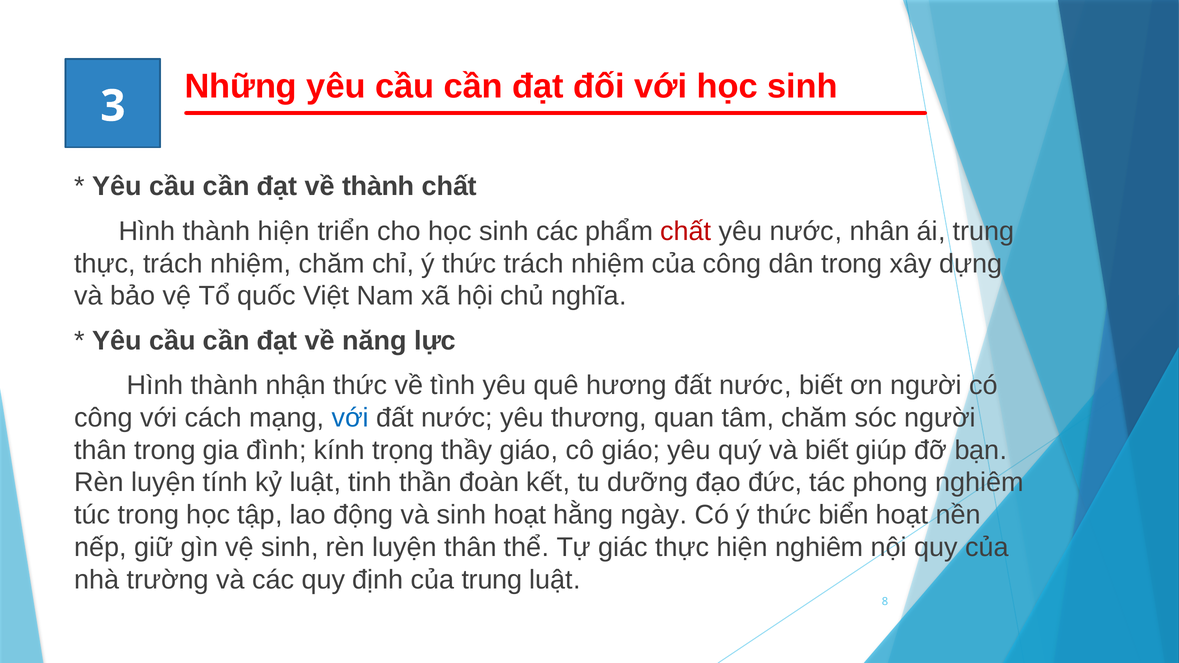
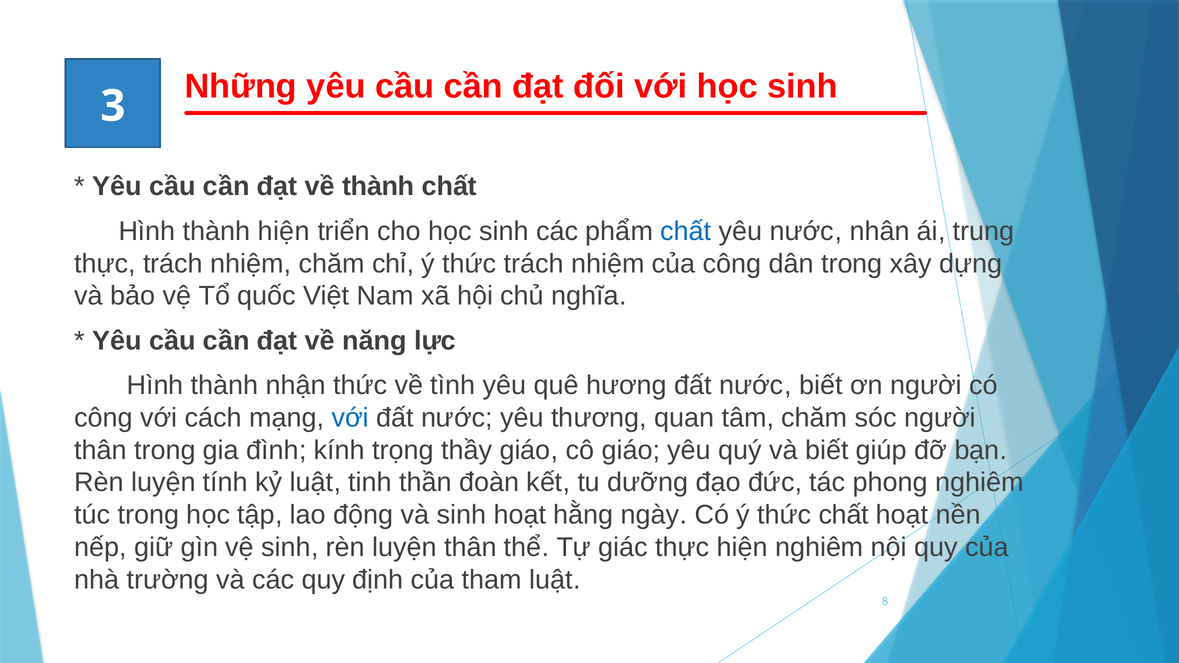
chất at (686, 231) colour: red -> blue
thức biển: biển -> chất
của trung: trung -> tham
